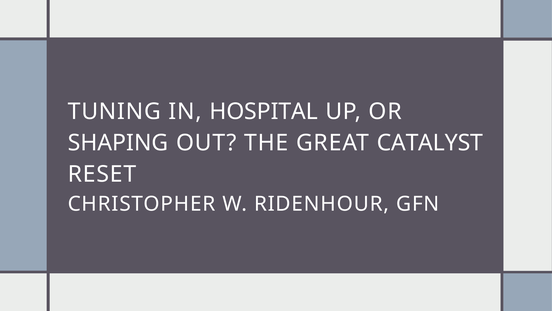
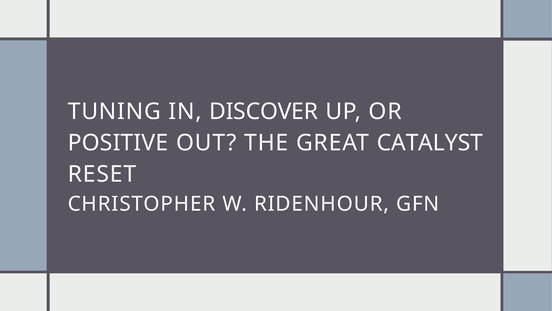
HOSPITAL: HOSPITAL -> DISCOVER
SHAPING: SHAPING -> POSITIVE
